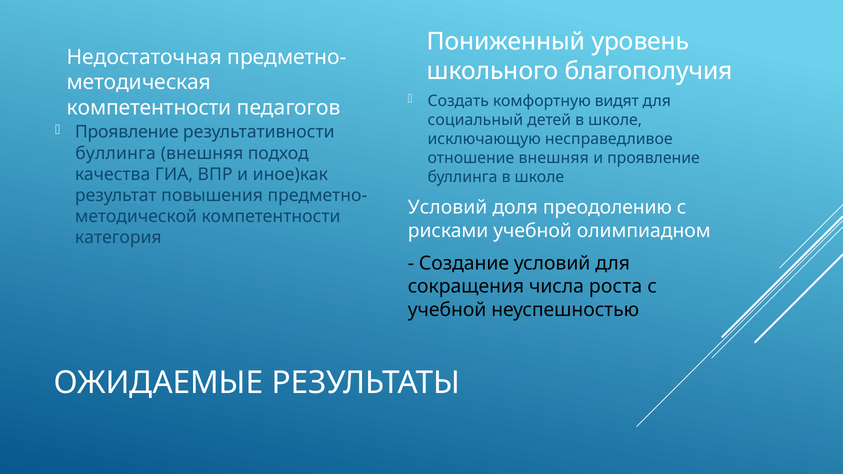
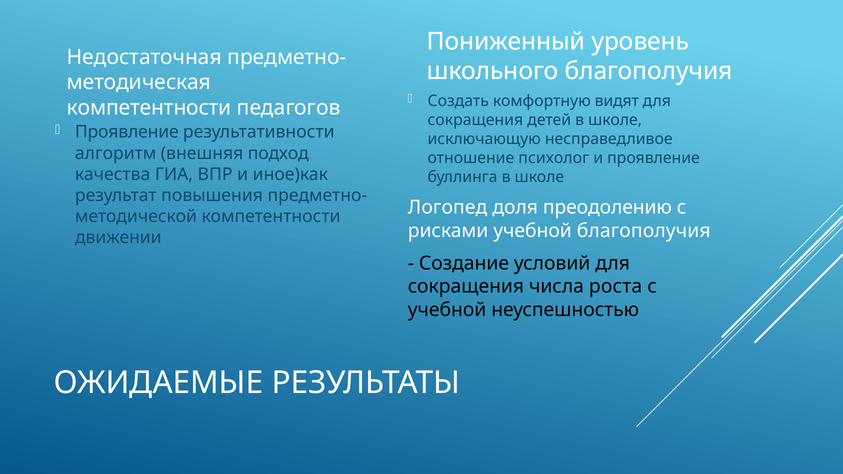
социальный at (475, 120): социальный -> сокращения
буллинга at (116, 153): буллинга -> алгоритм
отношение внешняя: внешняя -> психолог
Условий at (448, 208): Условий -> Логопед
учебной олимпиадном: олимпиадном -> благополучия
категория: категория -> движении
